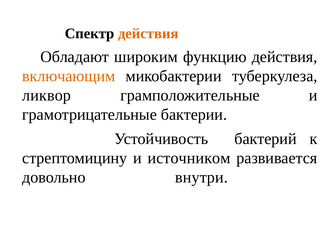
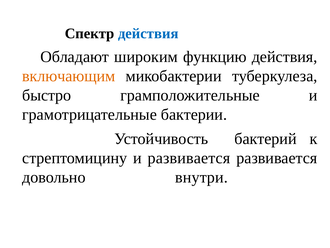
действия at (148, 33) colour: orange -> blue
ликвор: ликвор -> быстро
и источником: источником -> развивается
